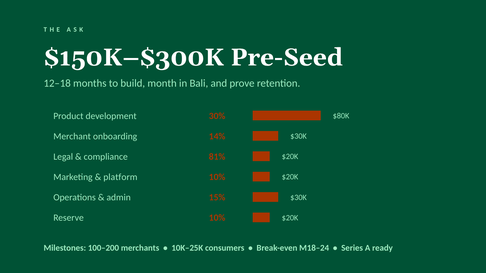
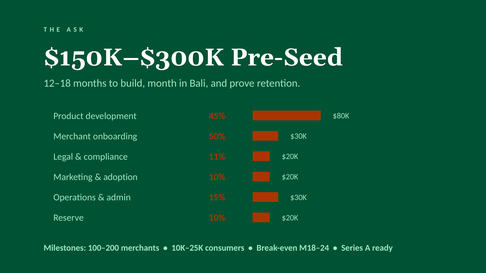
30%: 30% -> 45%
14%: 14% -> 50%
81%: 81% -> 11%
platform: platform -> adoption
